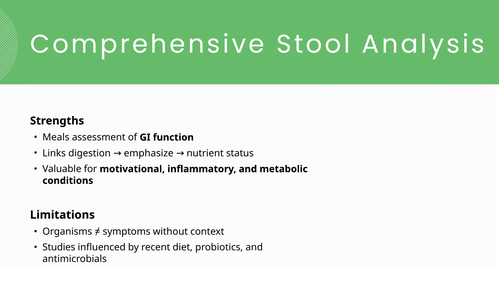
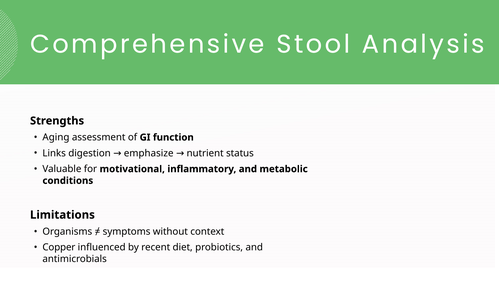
Meals: Meals -> Aging
Studies: Studies -> Copper
